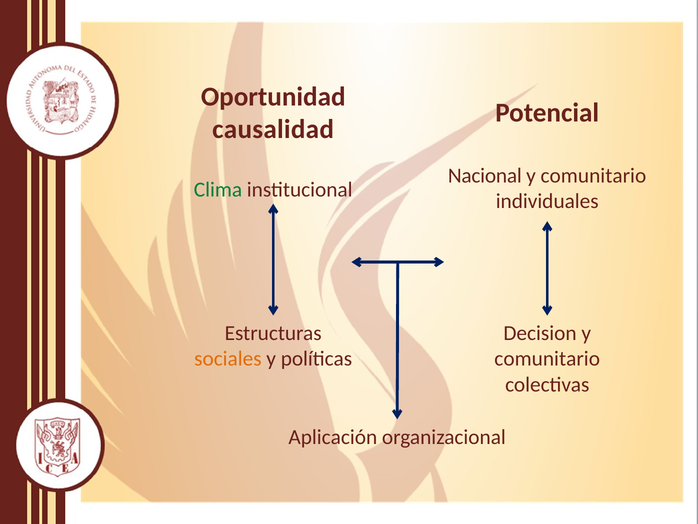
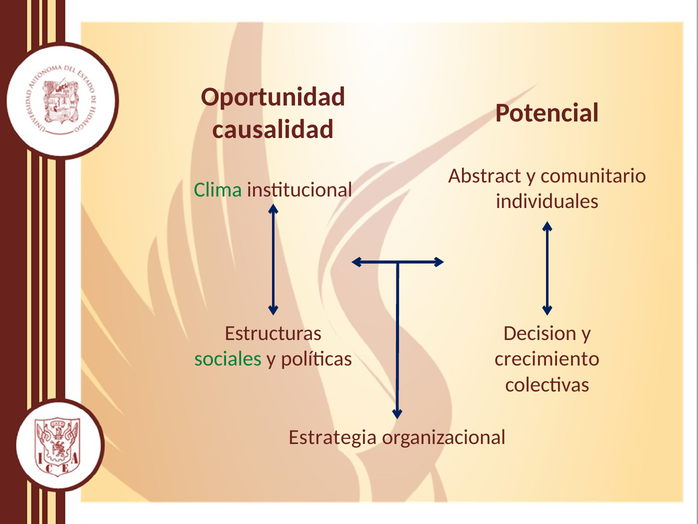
Nacional: Nacional -> Abstract
sociales colour: orange -> green
comunitario at (547, 359): comunitario -> crecimiento
Aplicación: Aplicación -> Estrategia
